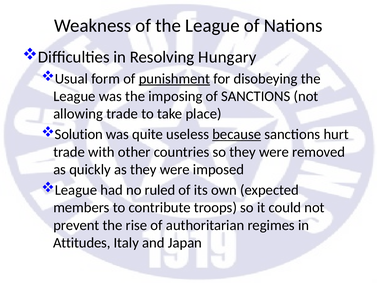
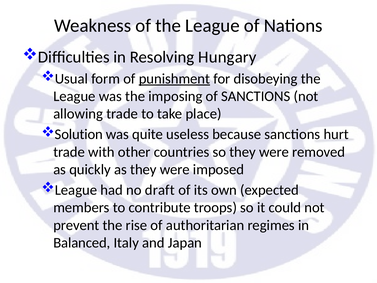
because underline: present -> none
ruled: ruled -> draft
Attitudes: Attitudes -> Balanced
